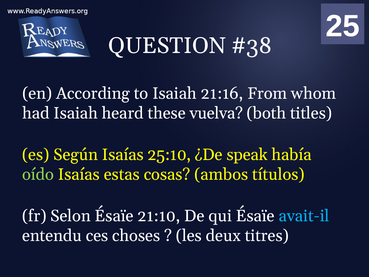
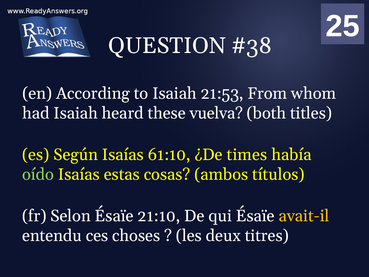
21:16: 21:16 -> 21:53
25:10: 25:10 -> 61:10
speak: speak -> times
avait-il colour: light blue -> yellow
